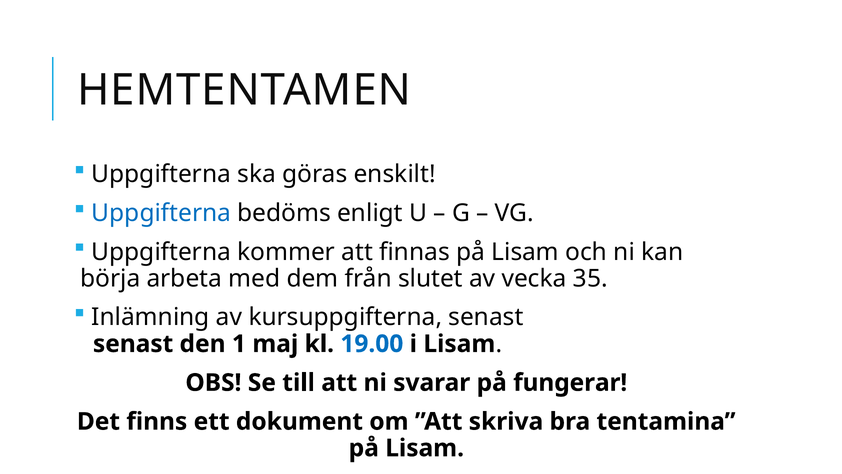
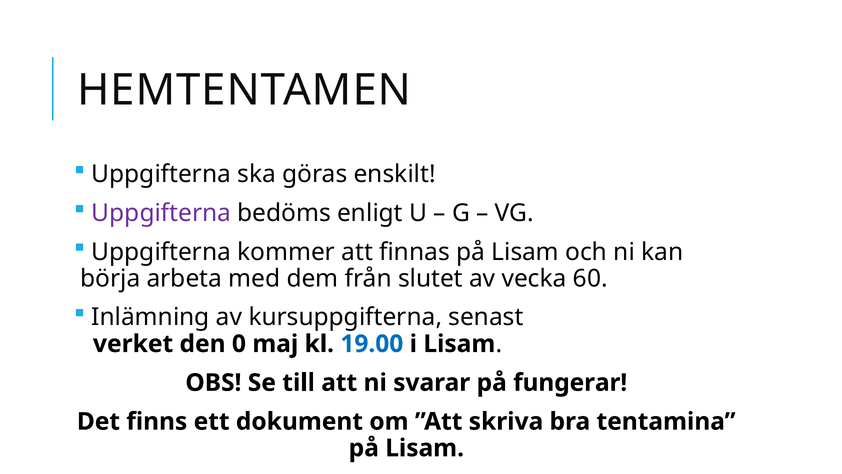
Uppgifterna at (161, 213) colour: blue -> purple
35: 35 -> 60
senast at (133, 344): senast -> verket
1: 1 -> 0
